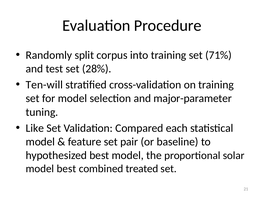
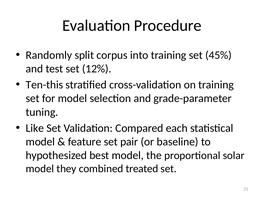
71%: 71% -> 45%
28%: 28% -> 12%
Ten-will: Ten-will -> Ten-this
major-parameter: major-parameter -> grade-parameter
model best: best -> they
